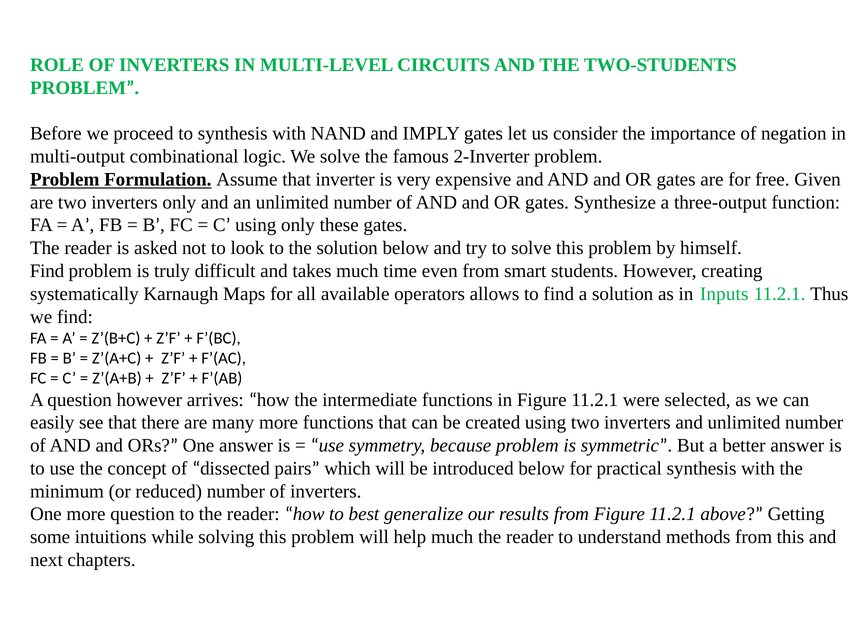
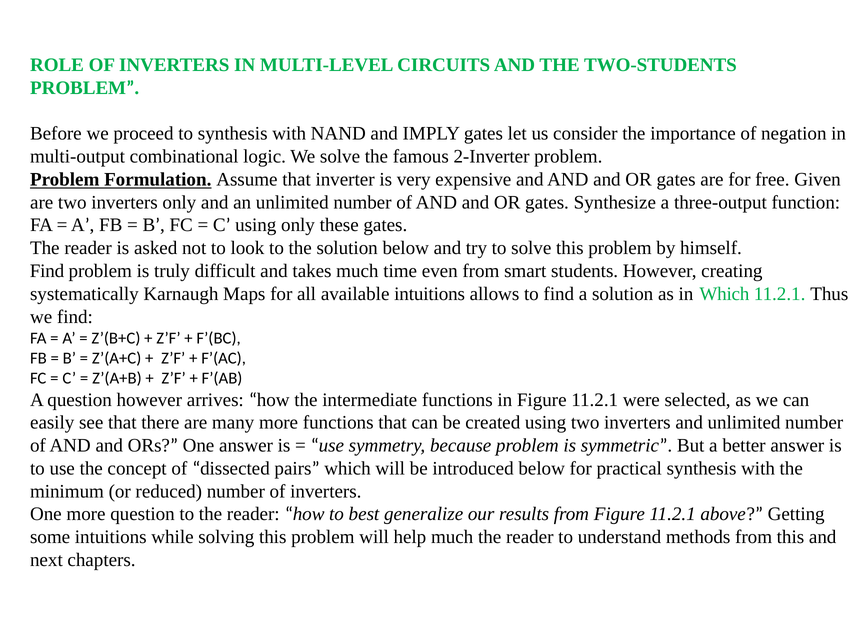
available operators: operators -> intuitions
in Inputs: Inputs -> Which
